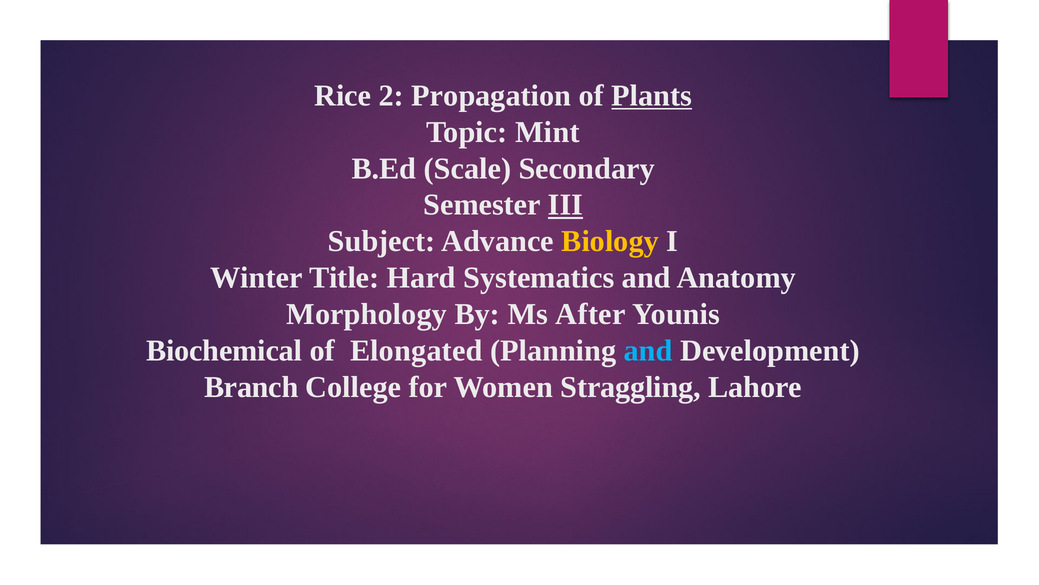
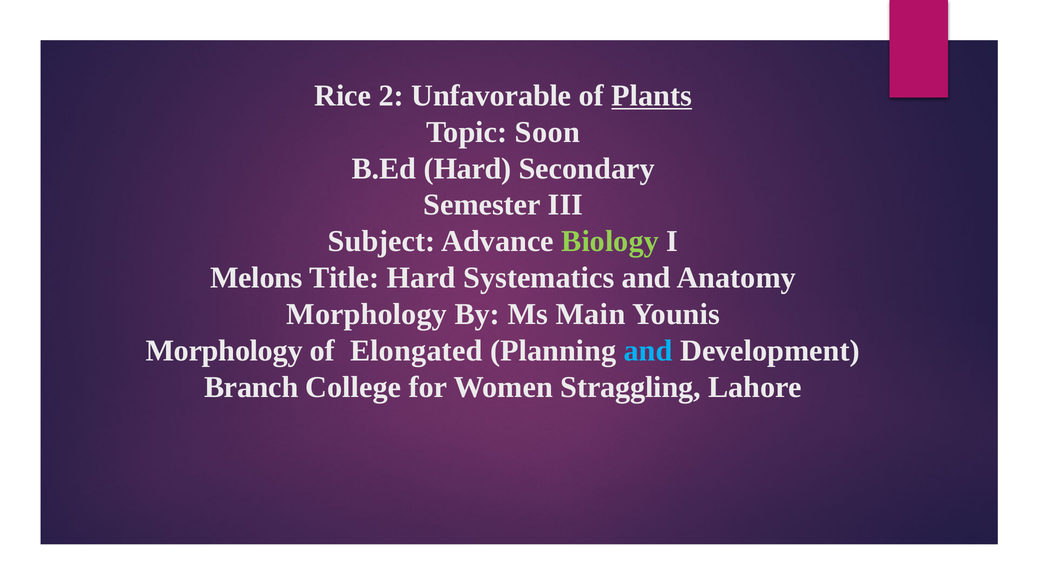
Propagation: Propagation -> Unfavorable
Mint: Mint -> Soon
B.Ed Scale: Scale -> Hard
III underline: present -> none
Biology colour: yellow -> light green
Winter: Winter -> Melons
After: After -> Main
Biochemical at (224, 350): Biochemical -> Morphology
